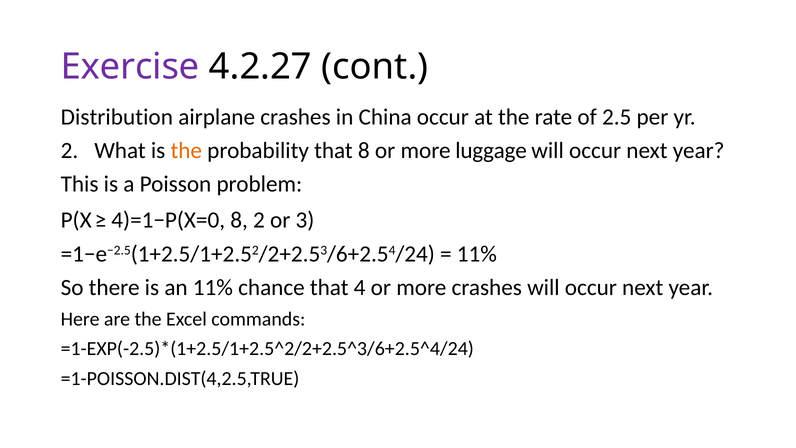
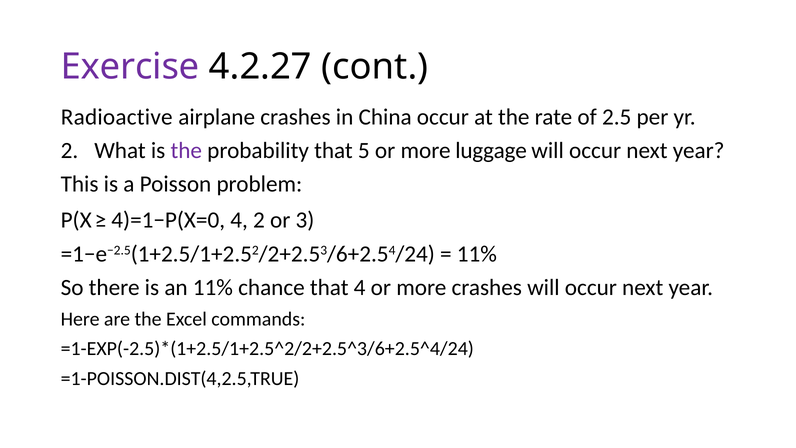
Distribution: Distribution -> Radioactive
the at (186, 151) colour: orange -> purple
that 8: 8 -> 5
4)=1−P(X=0 8: 8 -> 4
